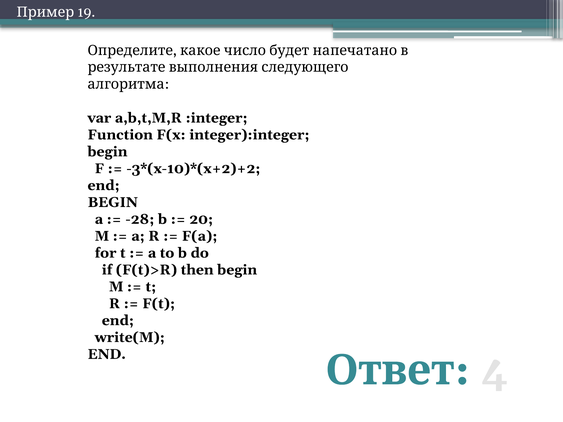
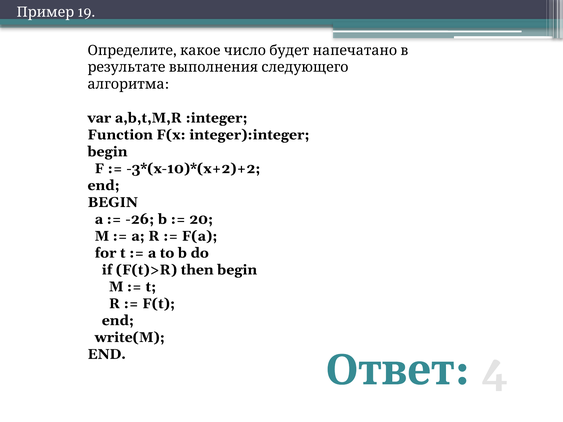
-28: -28 -> -26
